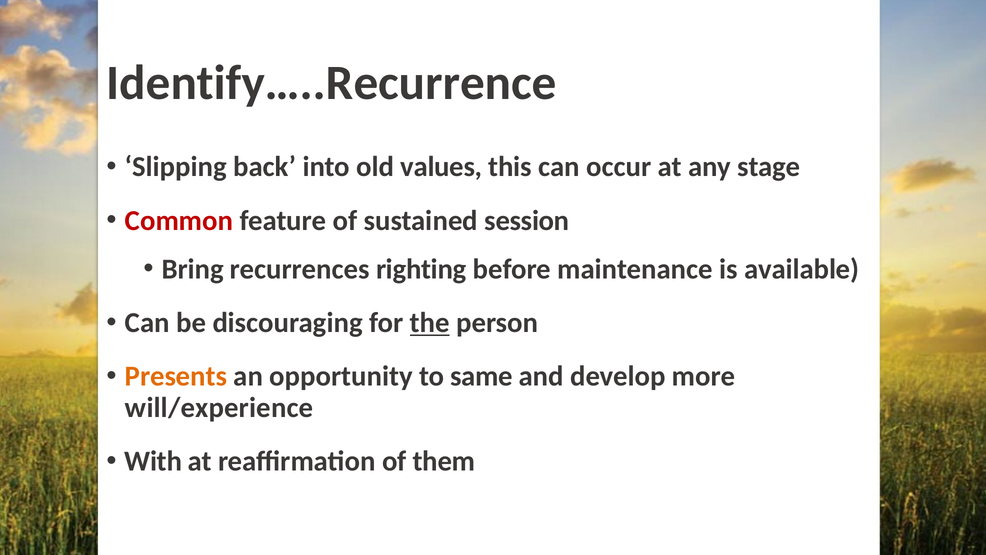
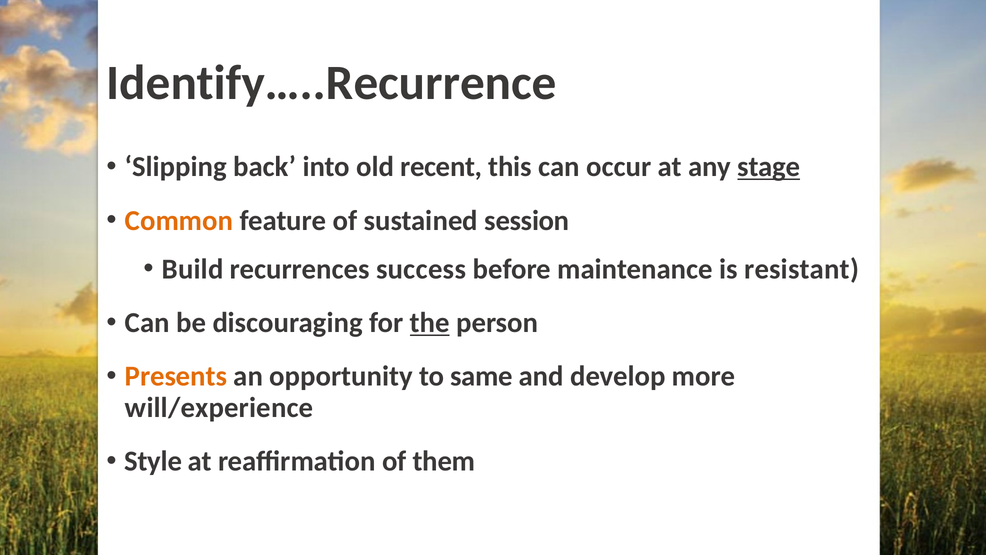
values: values -> recent
stage underline: none -> present
Common colour: red -> orange
Bring: Bring -> Build
righting: righting -> success
available: available -> resistant
With: With -> Style
